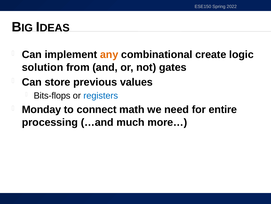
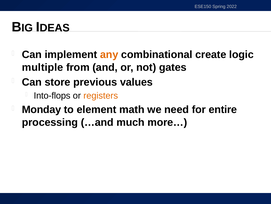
solution: solution -> multiple
Bits-flops: Bits-flops -> Into-flops
registers colour: blue -> orange
connect: connect -> element
